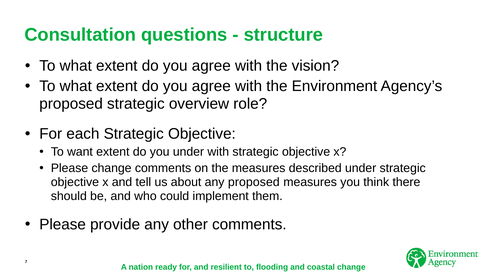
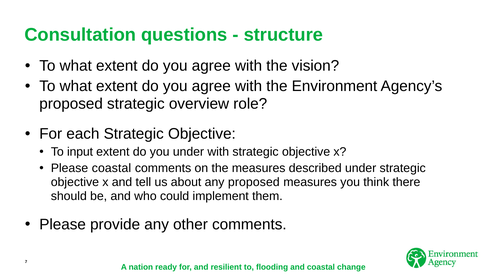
want: want -> input
Please change: change -> coastal
